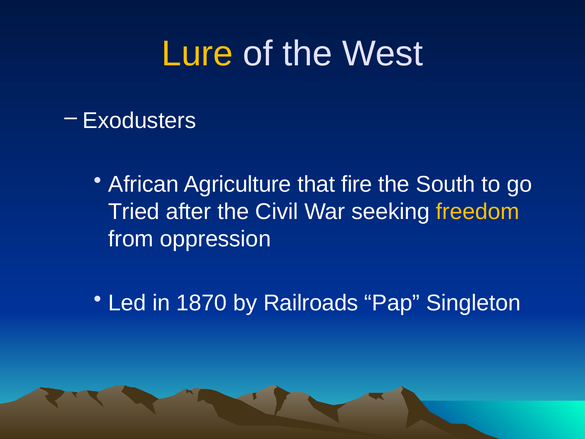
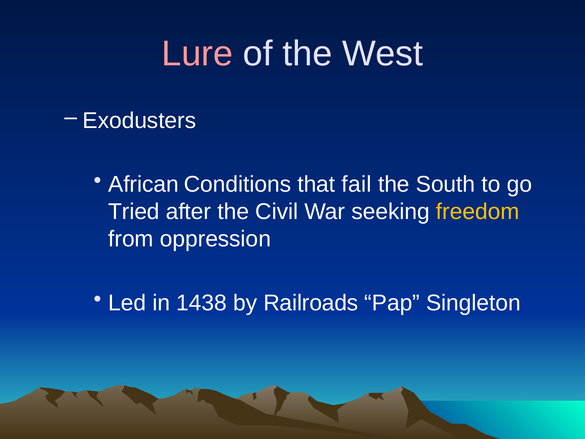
Lure colour: yellow -> pink
Agriculture: Agriculture -> Conditions
fire: fire -> fail
1870: 1870 -> 1438
